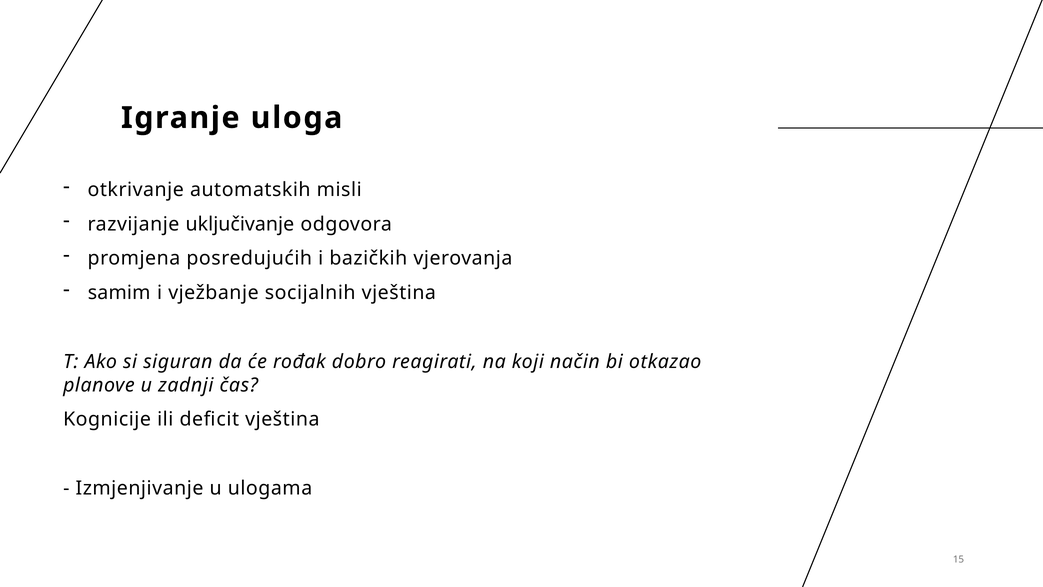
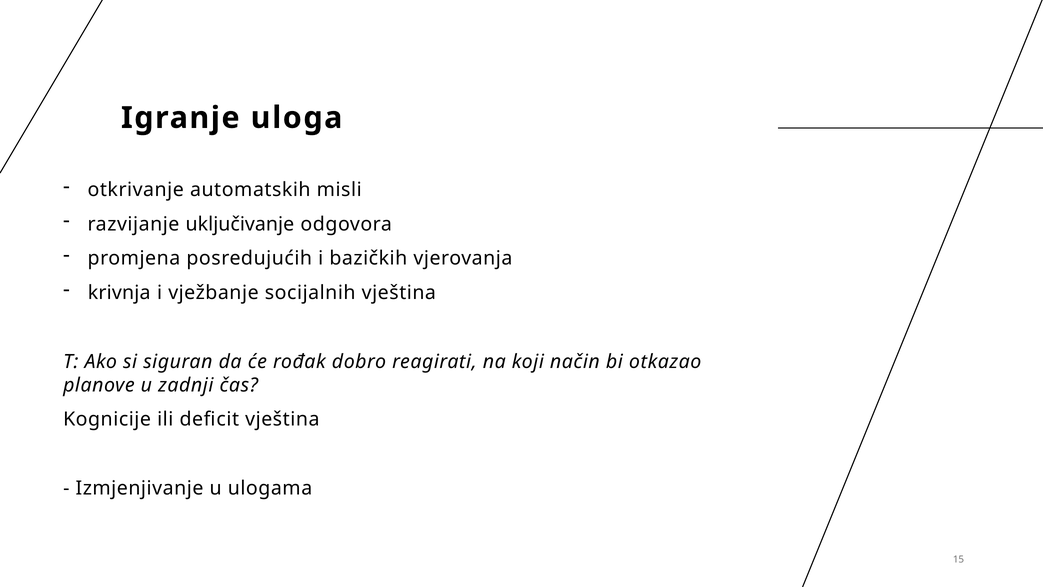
samim: samim -> krivnja
